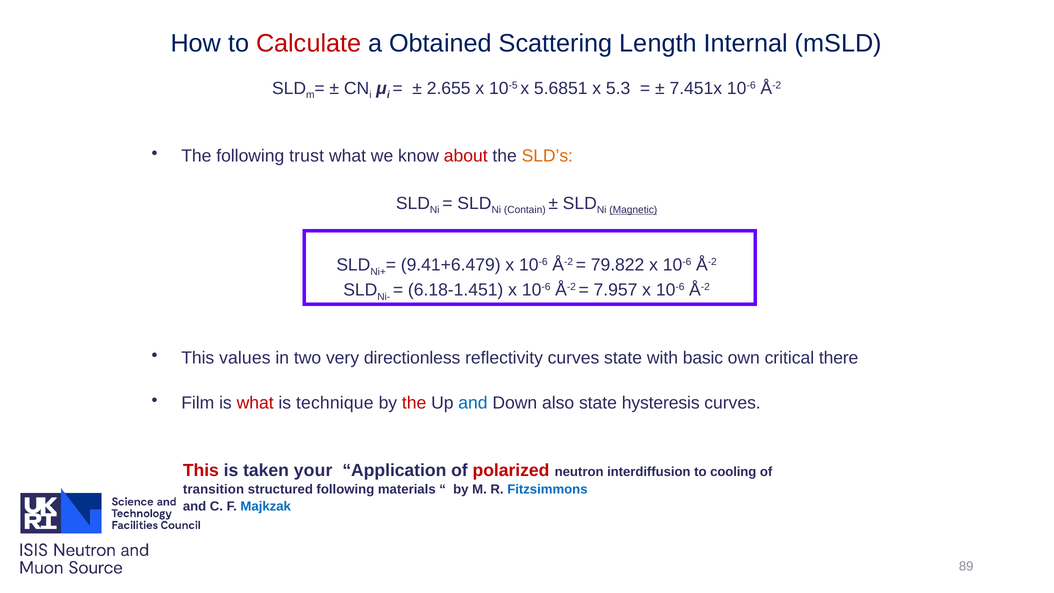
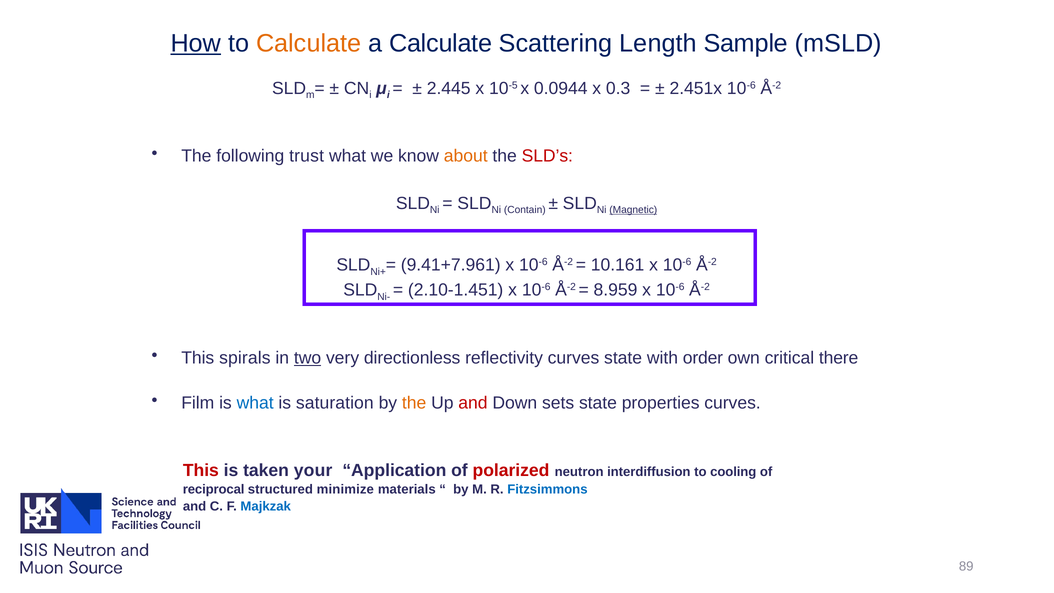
How underline: none -> present
Calculate at (309, 43) colour: red -> orange
a Obtained: Obtained -> Calculate
Internal: Internal -> Sample
2.655: 2.655 -> 2.445
5.6851: 5.6851 -> 0.0944
5.3: 5.3 -> 0.3
7.451x: 7.451x -> 2.451x
about colour: red -> orange
SLD’s colour: orange -> red
9.41+6.479: 9.41+6.479 -> 9.41+7.961
79.822: 79.822 -> 10.161
6.18-1.451: 6.18-1.451 -> 2.10-1.451
7.957: 7.957 -> 8.959
values: values -> spirals
two underline: none -> present
basic: basic -> order
what at (255, 403) colour: red -> blue
technique: technique -> saturation
the at (414, 403) colour: red -> orange
and at (473, 403) colour: blue -> red
also: also -> sets
hysteresis: hysteresis -> properties
transition: transition -> reciprocal
structured following: following -> minimize
